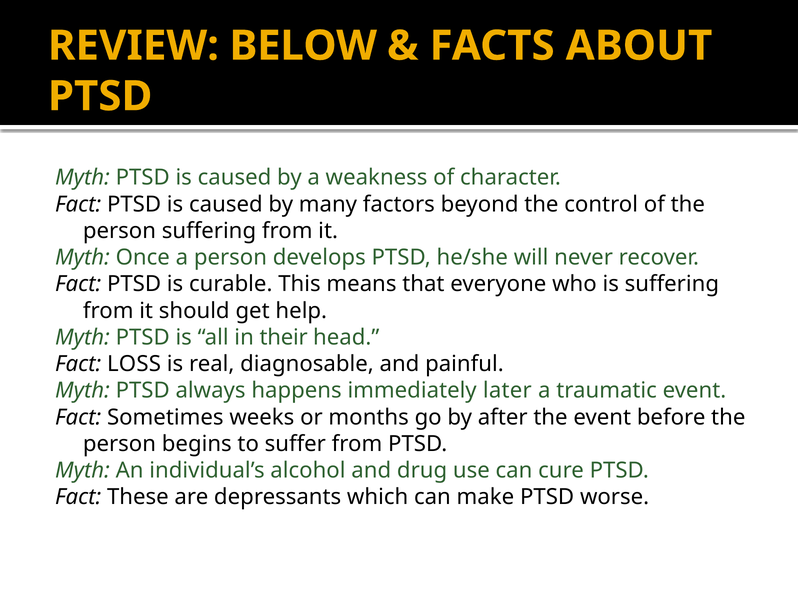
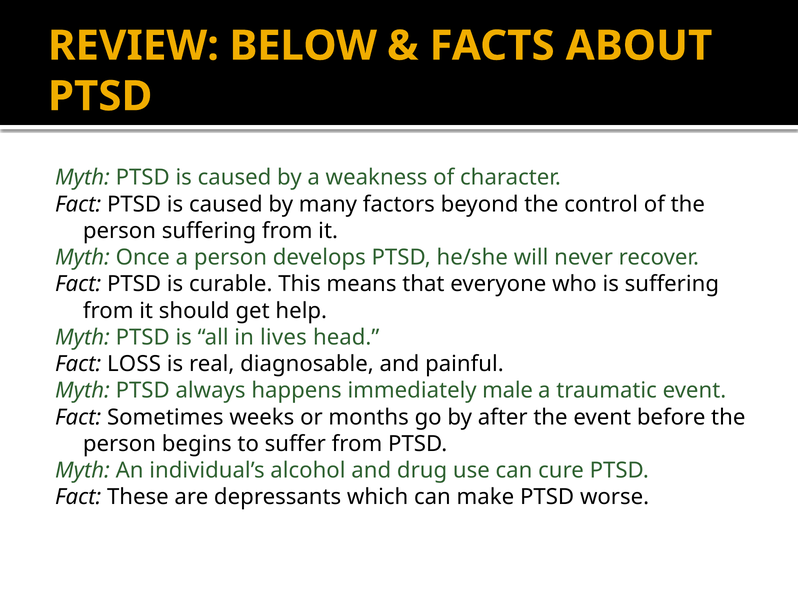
their: their -> lives
later: later -> male
